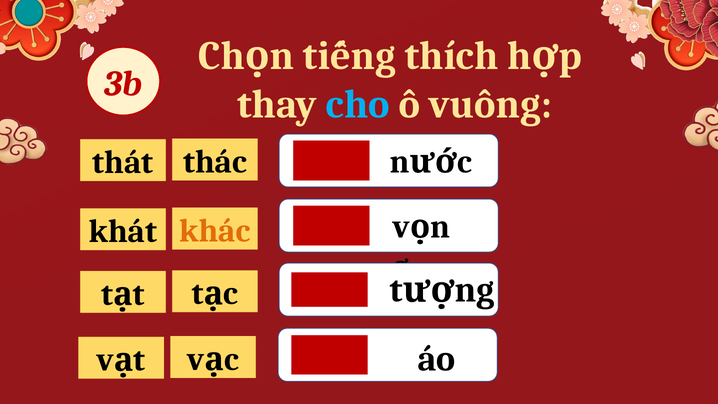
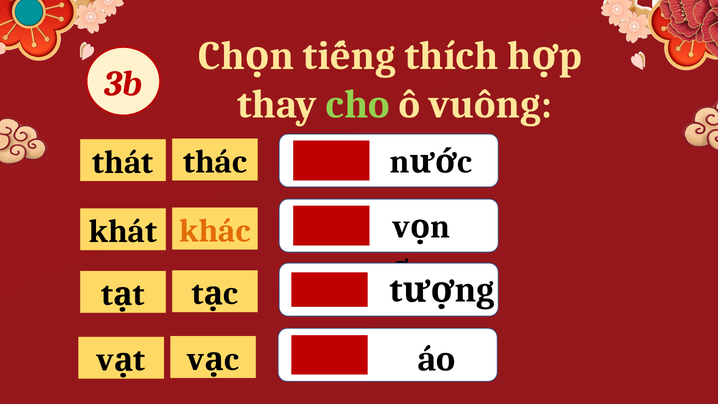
cho colour: light blue -> light green
